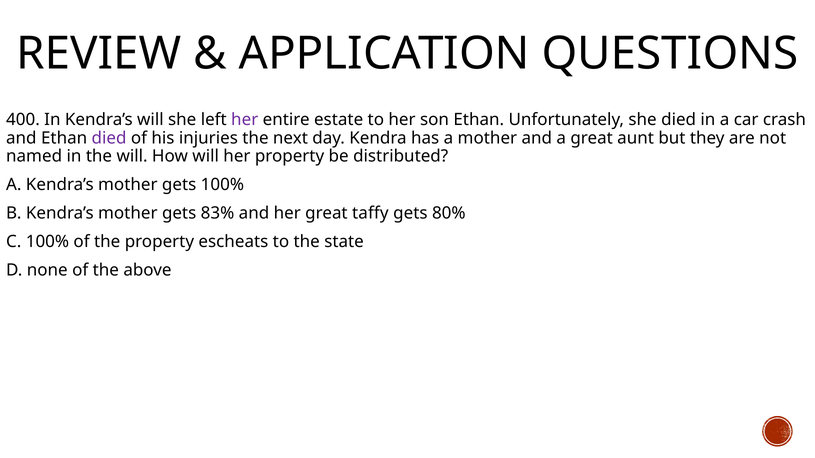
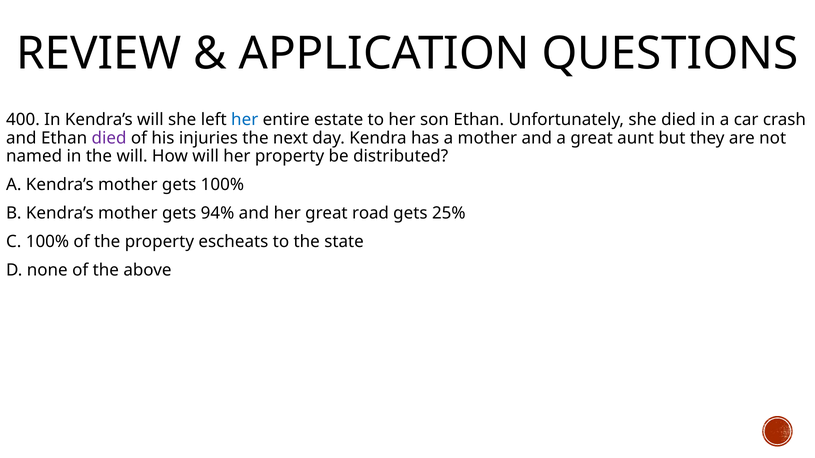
her at (245, 120) colour: purple -> blue
83%: 83% -> 94%
taffy: taffy -> road
80%: 80% -> 25%
